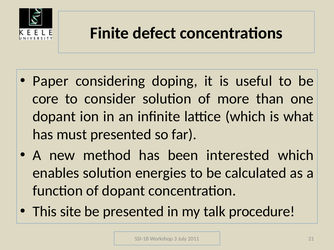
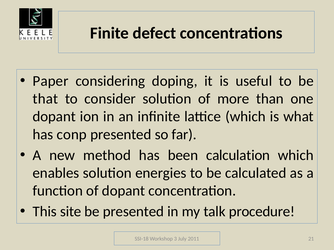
core: core -> that
must: must -> conp
interested: interested -> calculation
